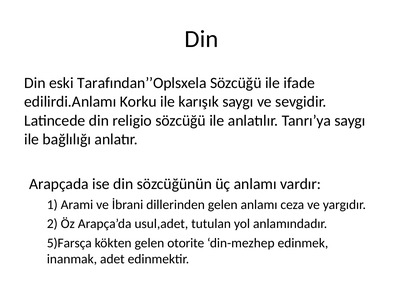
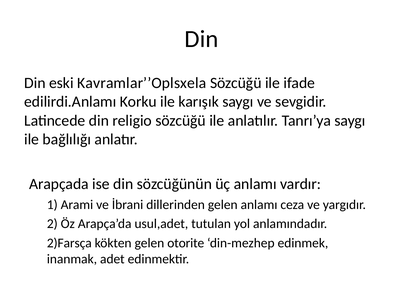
Tarafından’’Oplsxela: Tarafından’’Oplsxela -> Kavramlar’’Oplsxela
5)Farsça: 5)Farsça -> 2)Farsça
